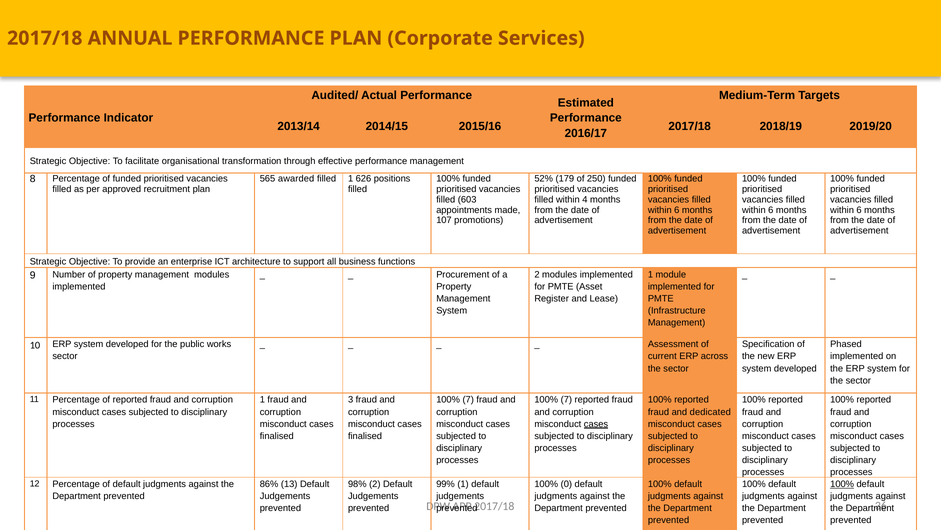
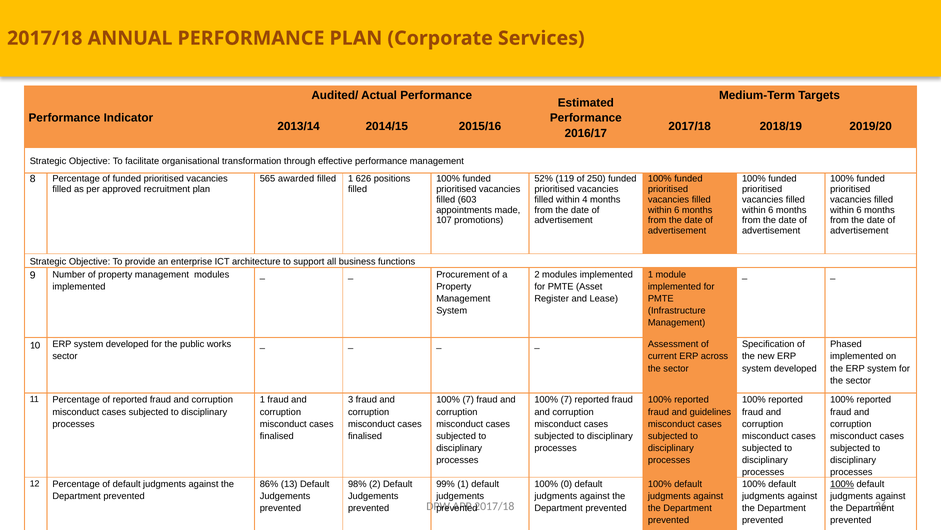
179: 179 -> 119
dedicated: dedicated -> guidelines
cases at (596, 423) underline: present -> none
